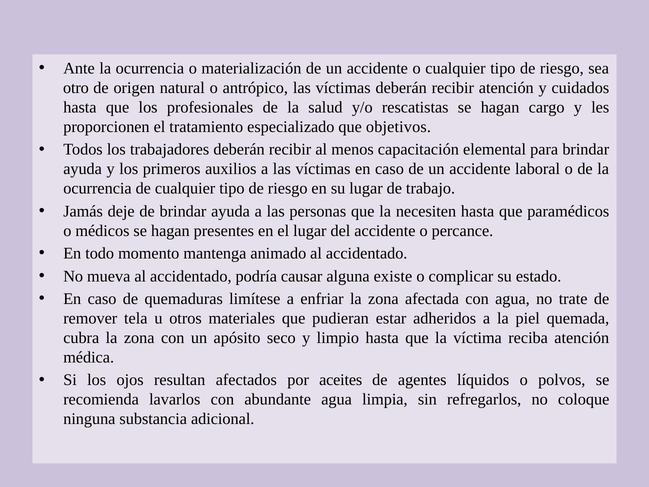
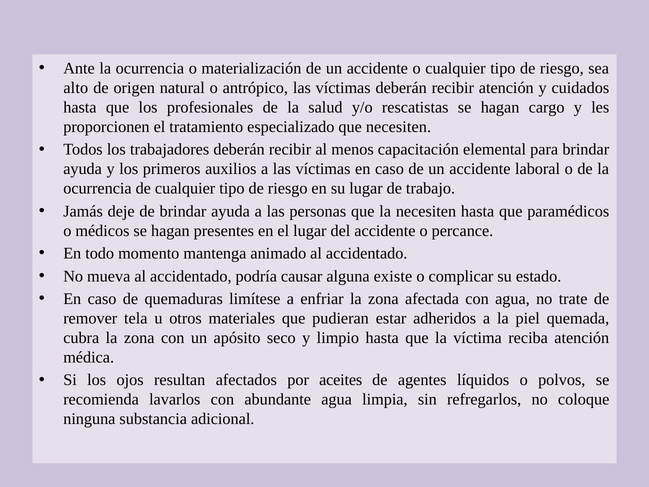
otro: otro -> alto
que objetivos: objetivos -> necesiten
